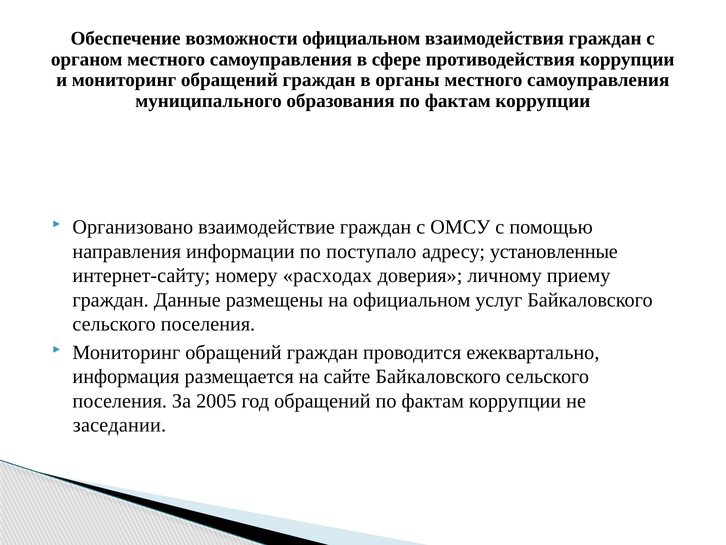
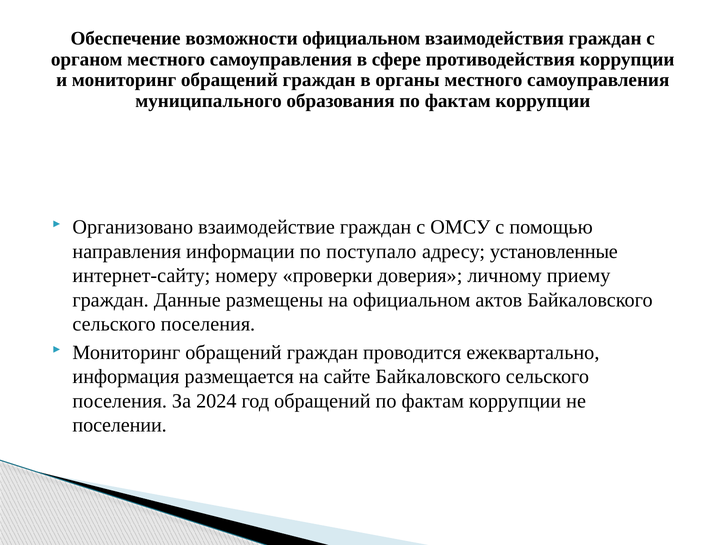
расходах: расходах -> проверки
услуг: услуг -> актов
2005: 2005 -> 2024
заседании: заседании -> поселении
